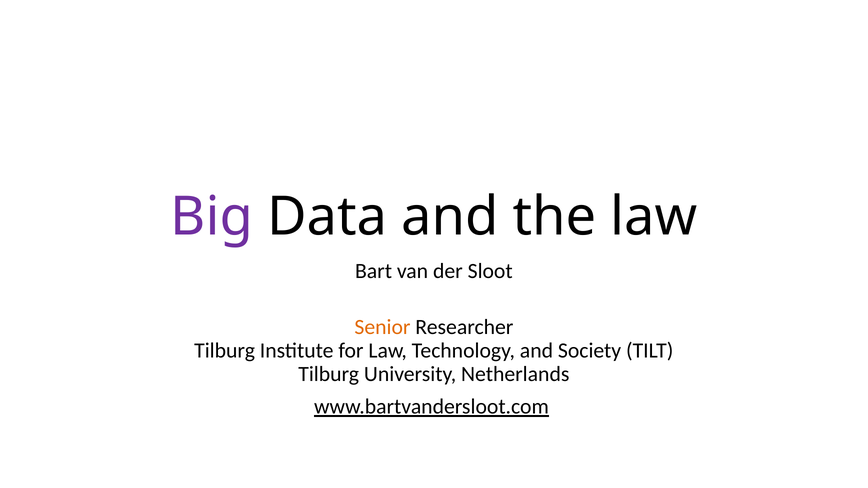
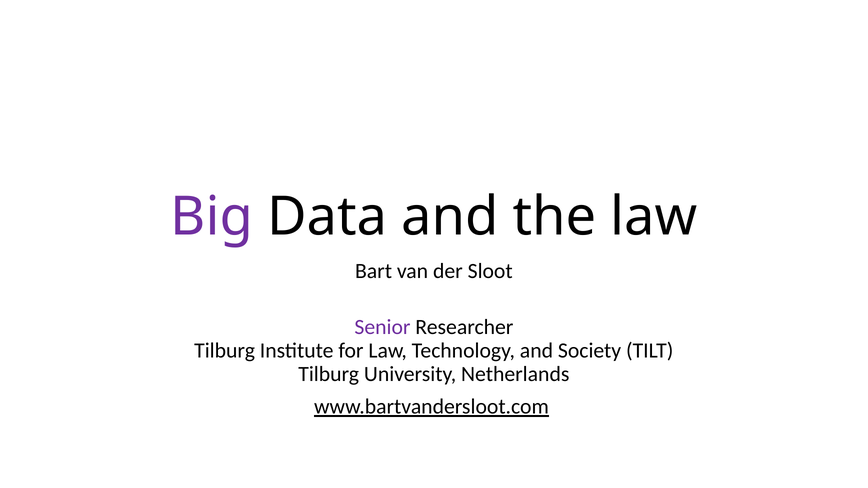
Senior colour: orange -> purple
